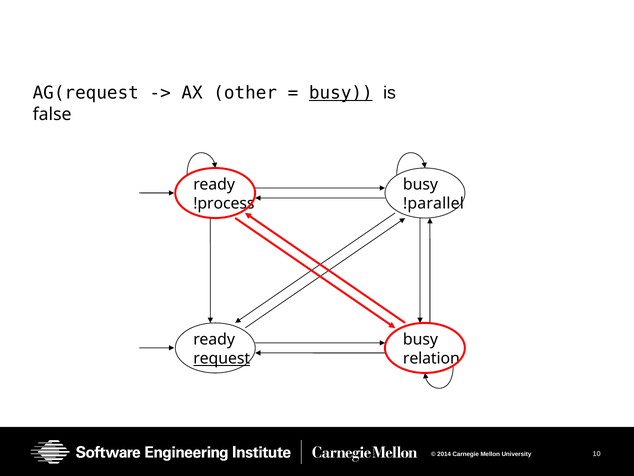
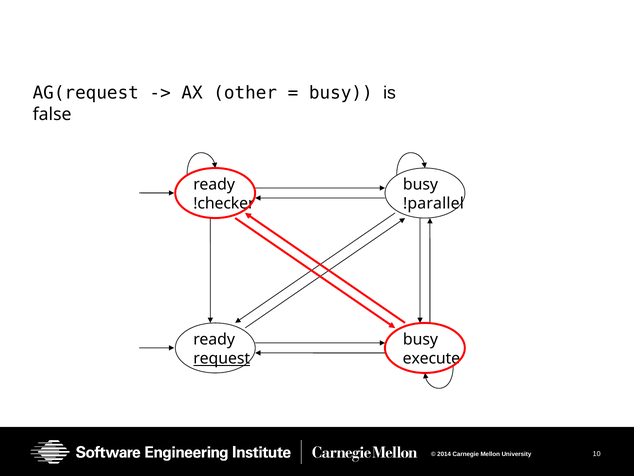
busy at (341, 93) underline: present -> none
!process: !process -> !checker
relation: relation -> execute
